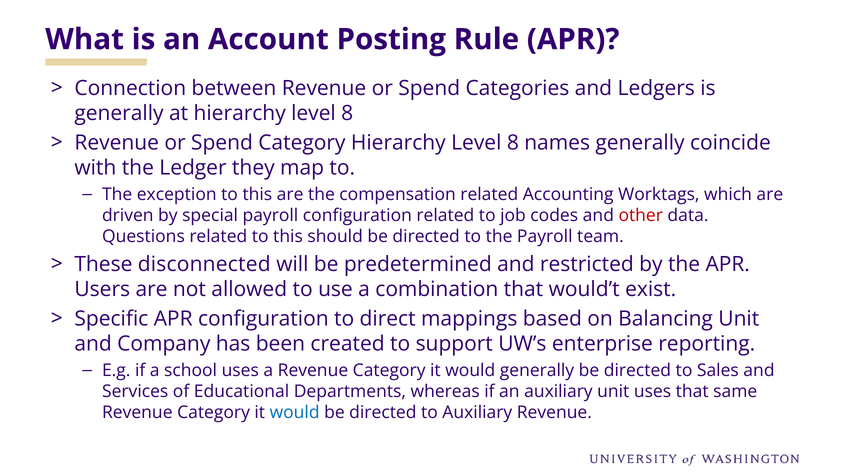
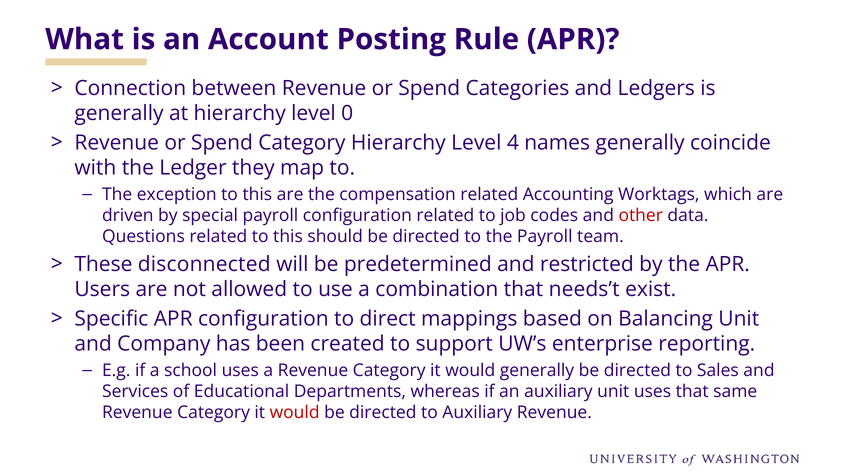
at hierarchy level 8: 8 -> 0
Category Hierarchy Level 8: 8 -> 4
would’t: would’t -> needs’t
would at (295, 413) colour: blue -> red
